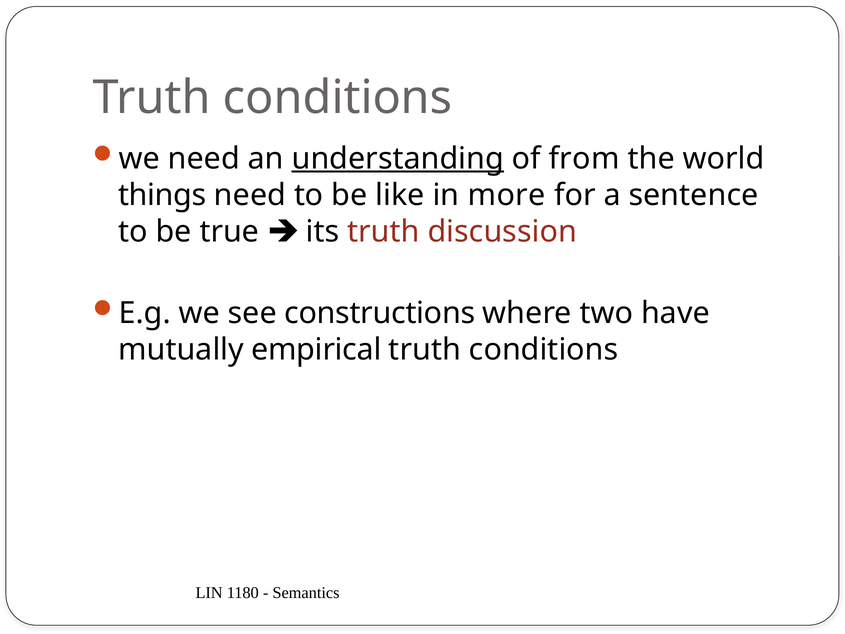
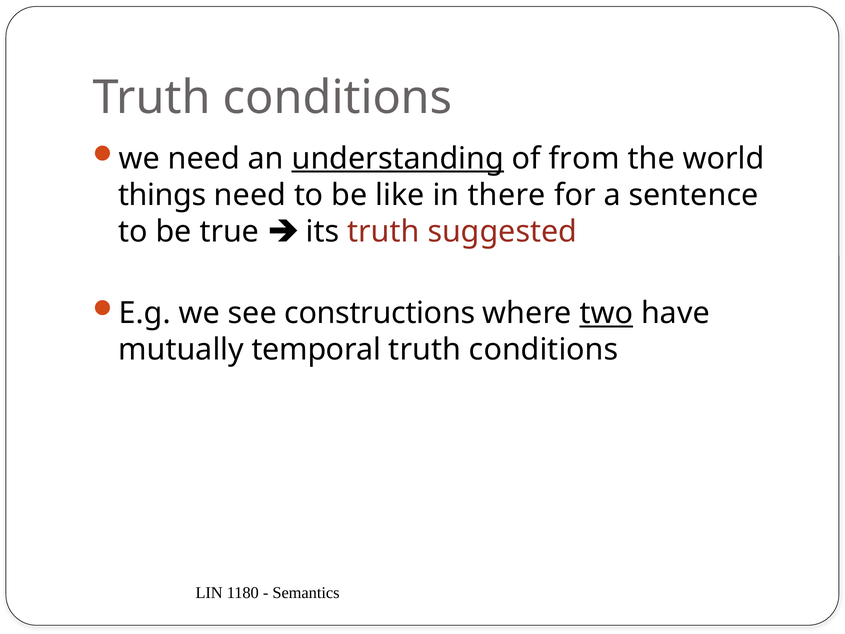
more: more -> there
discussion: discussion -> suggested
two underline: none -> present
empirical: empirical -> temporal
